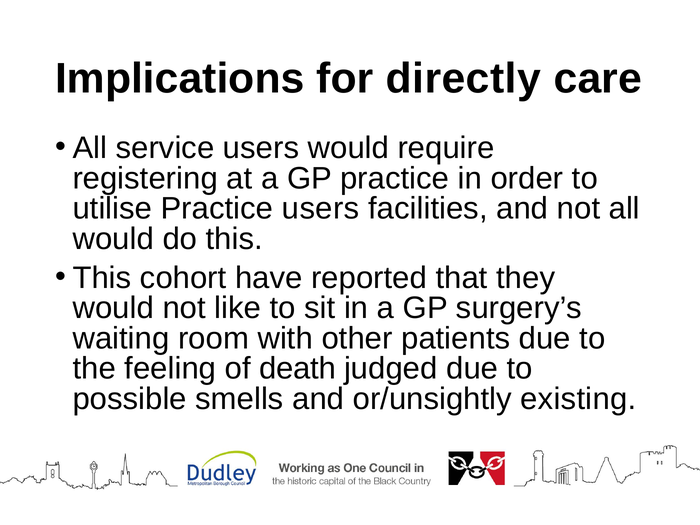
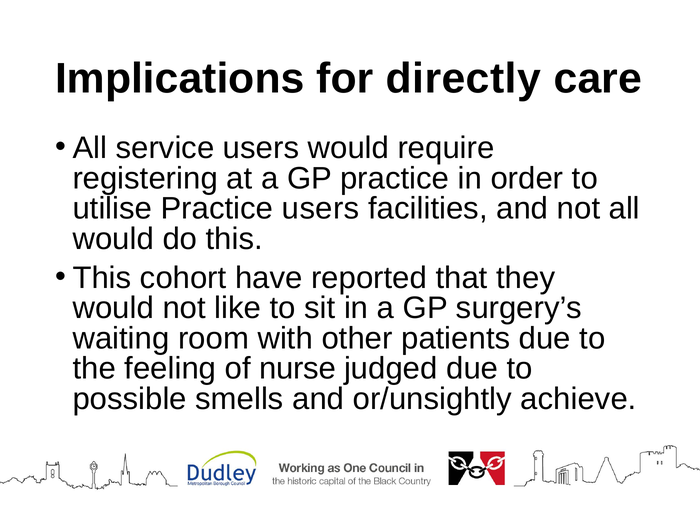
death: death -> nurse
existing: existing -> achieve
